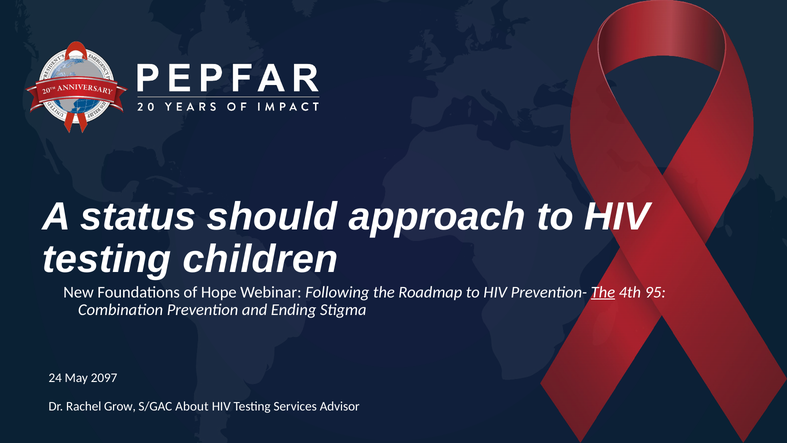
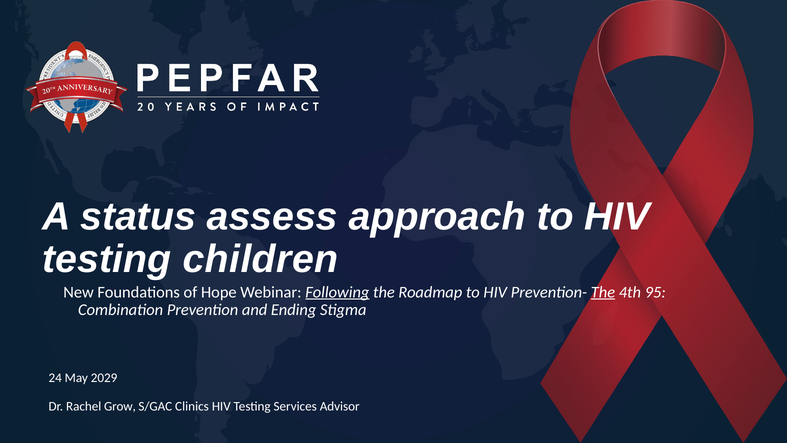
should: should -> assess
Following underline: none -> present
2097: 2097 -> 2029
About: About -> Clinics
